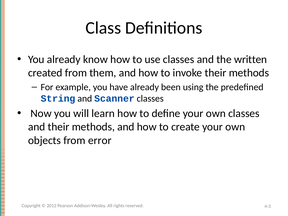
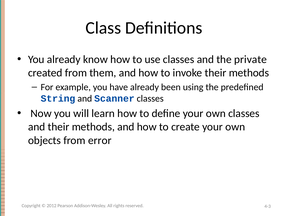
written: written -> private
